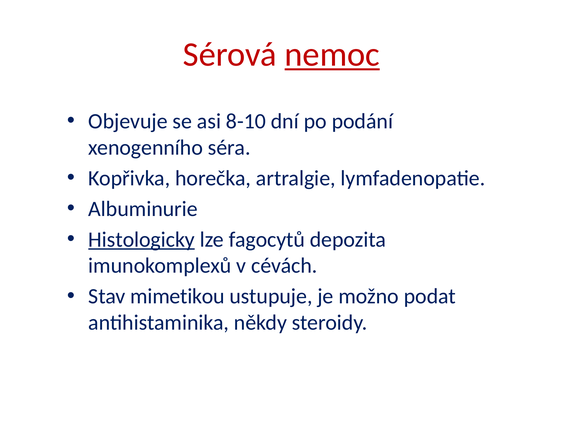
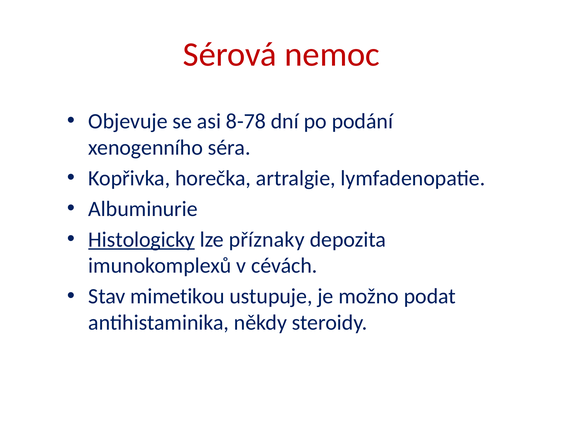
nemoc underline: present -> none
8-10: 8-10 -> 8-78
fagocytů: fagocytů -> příznaky
